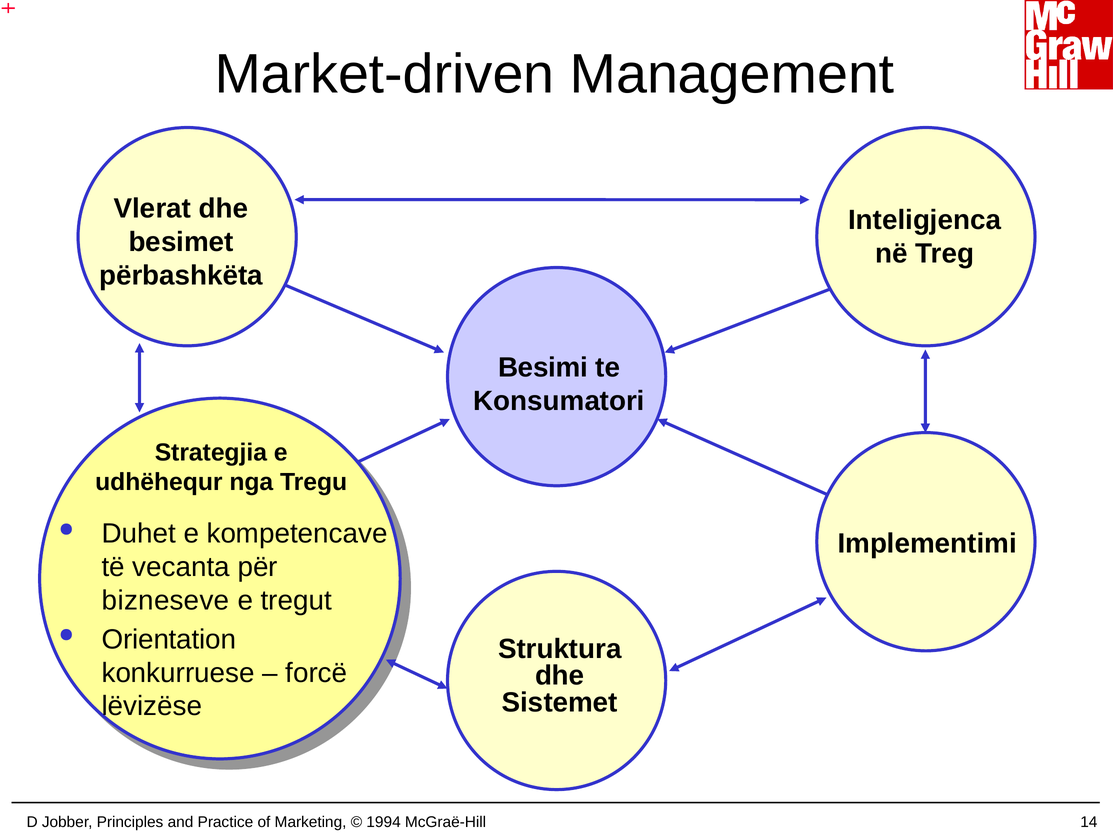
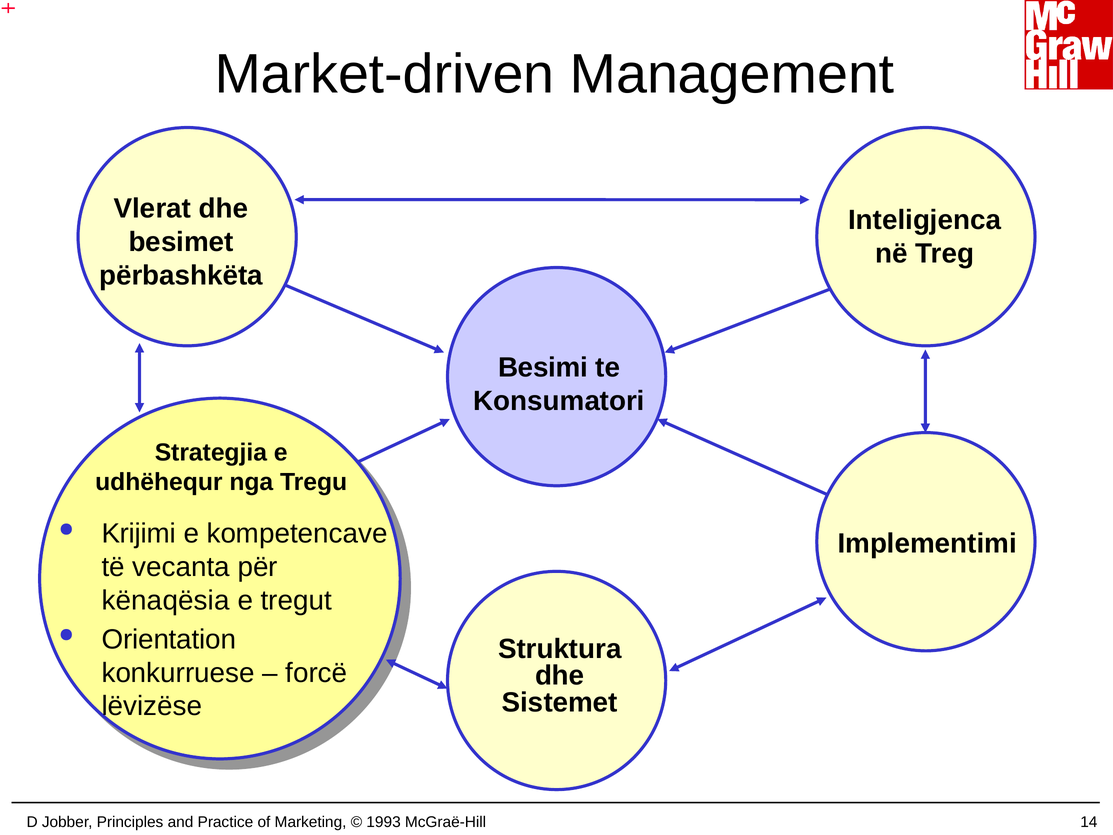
Duhet: Duhet -> Krijimi
bizneseve: bizneseve -> kënaqësia
1994: 1994 -> 1993
